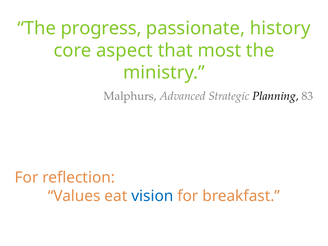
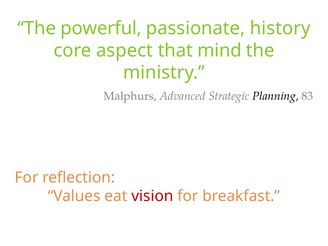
progress: progress -> powerful
most: most -> mind
vision colour: blue -> red
